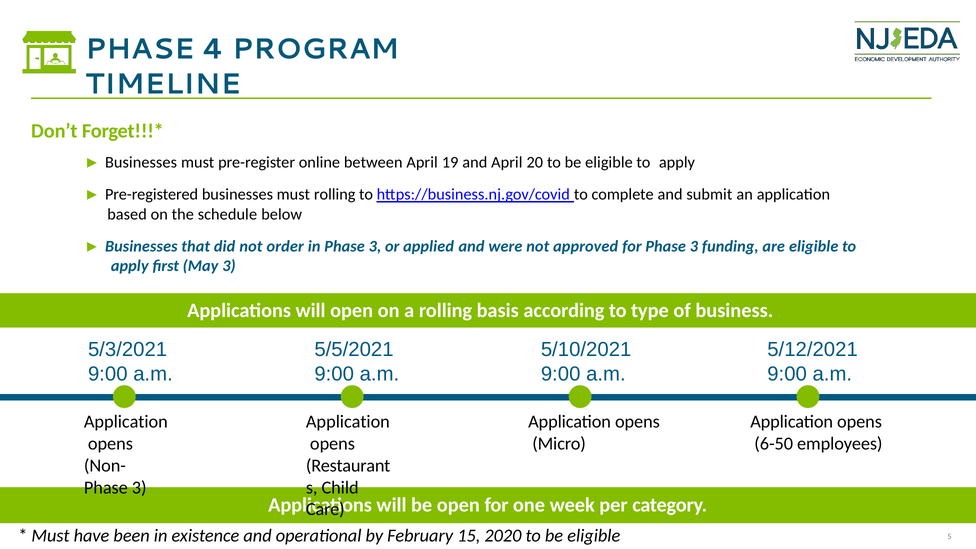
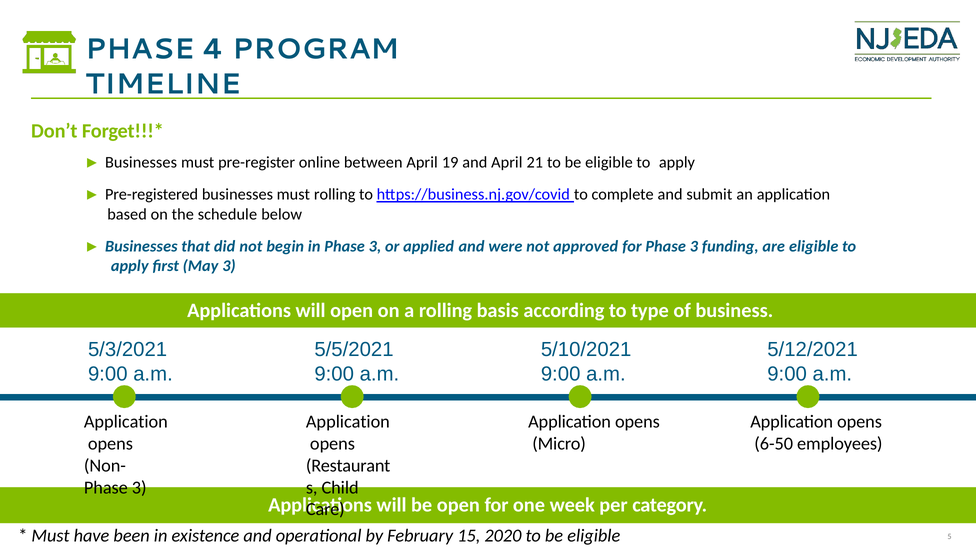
20: 20 -> 21
order: order -> begin
